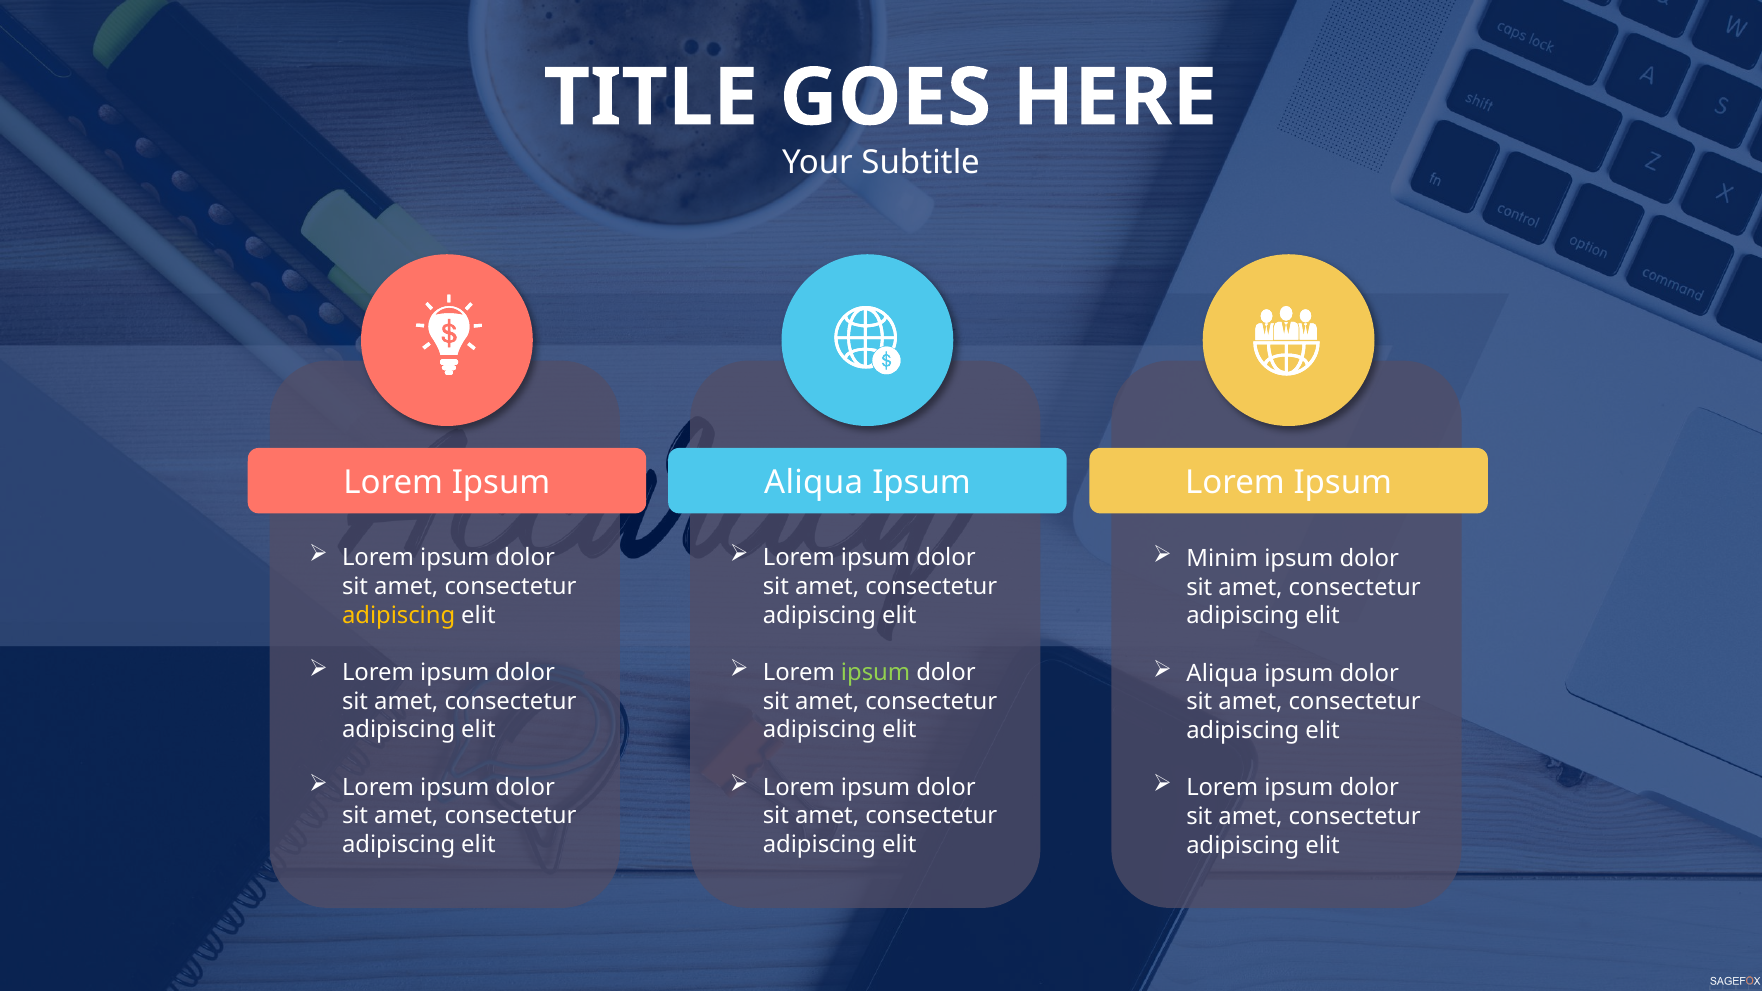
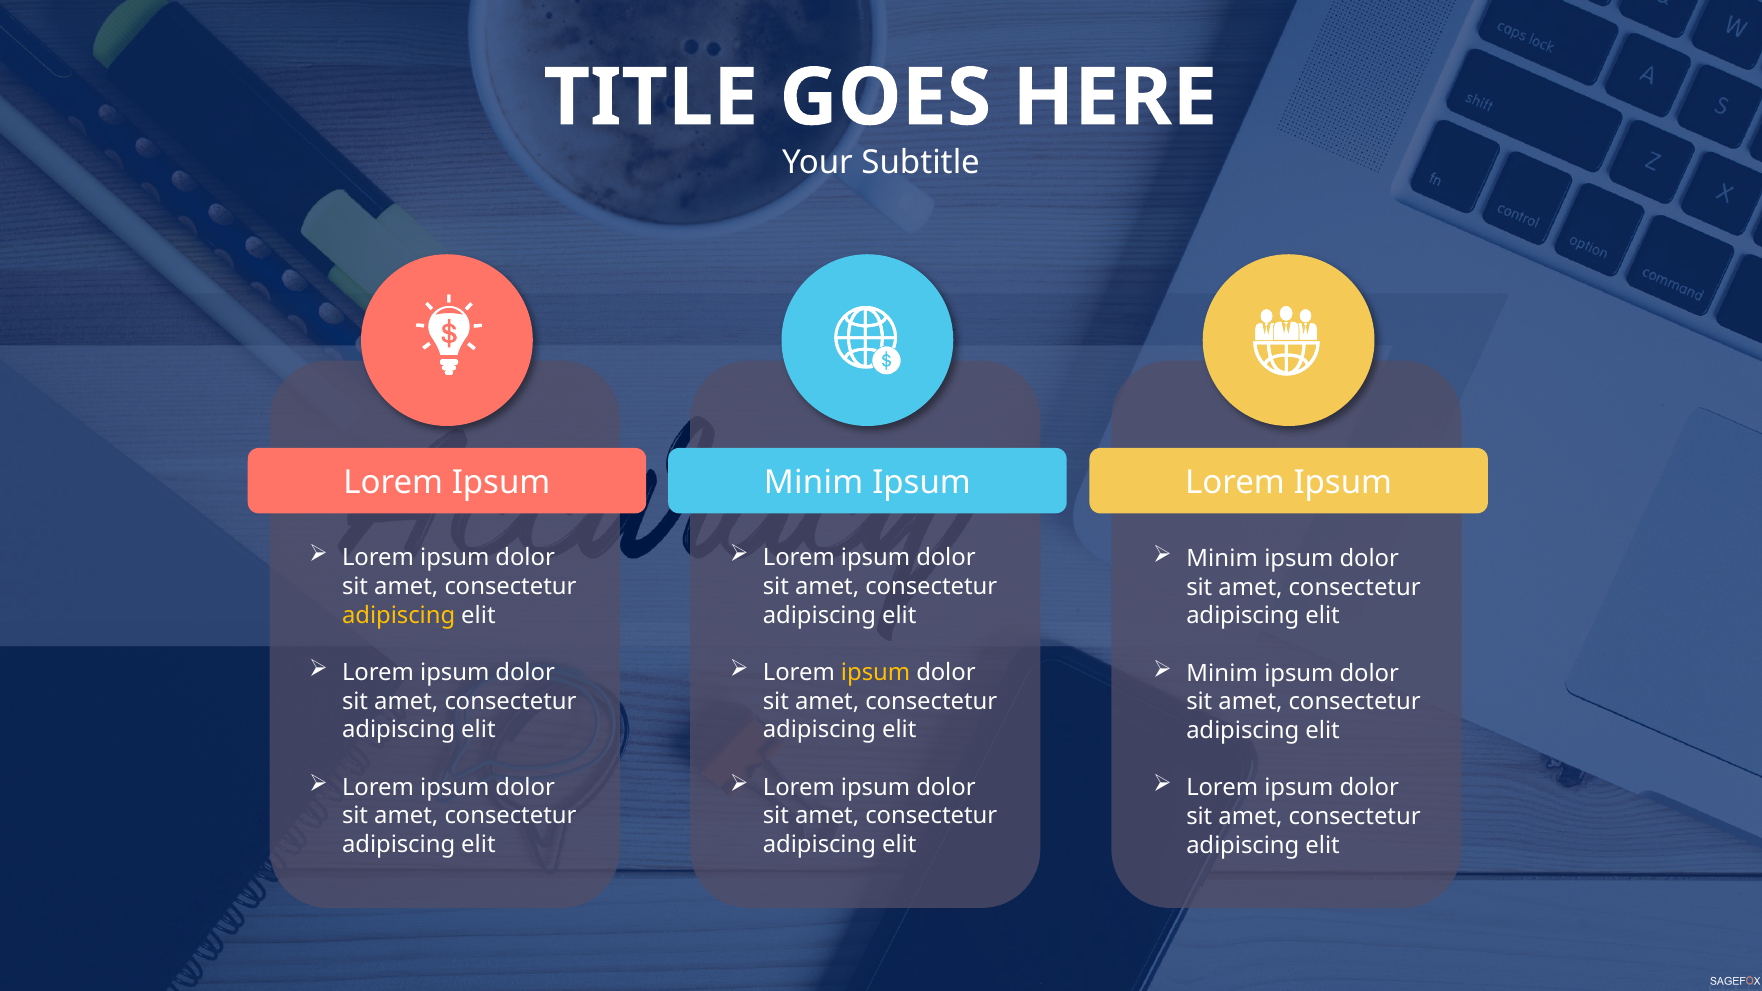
Ipsum Aliqua: Aliqua -> Minim
ipsum at (876, 673) colour: light green -> yellow
Aliqua at (1222, 673): Aliqua -> Minim
